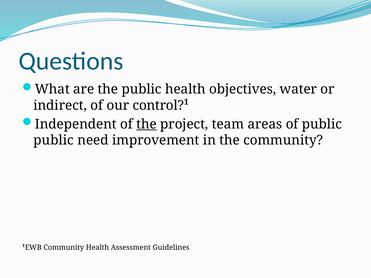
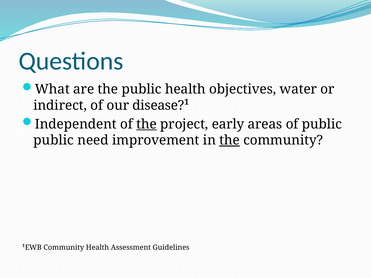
control?¹: control?¹ -> disease?¹
team: team -> early
the at (230, 140) underline: none -> present
